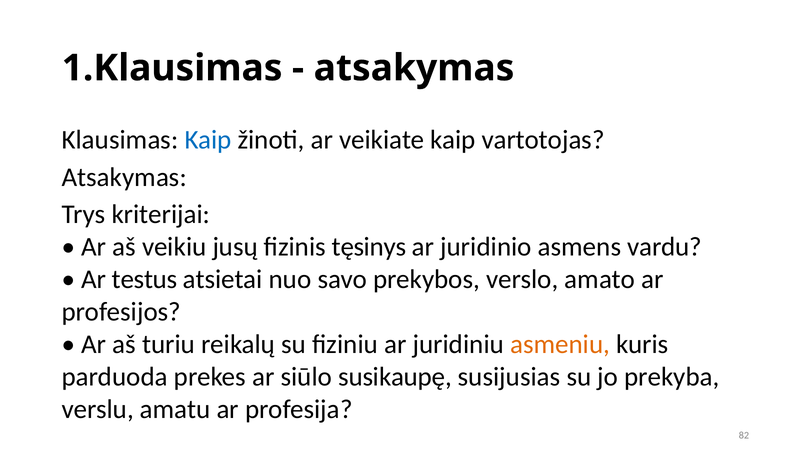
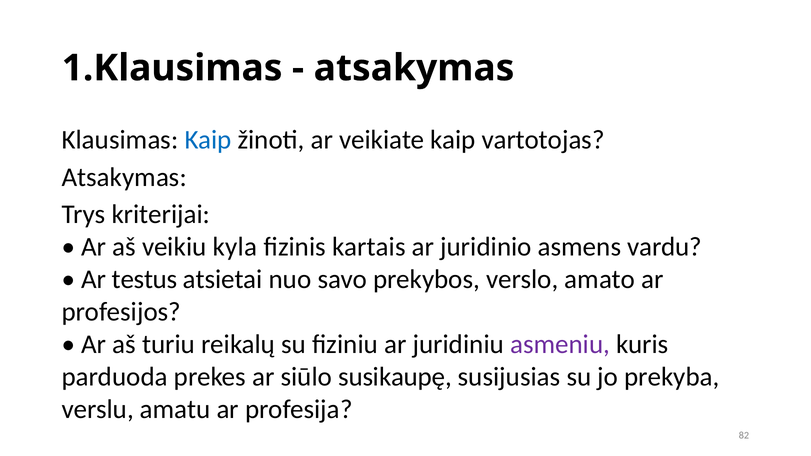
jusų: jusų -> kyla
tęsinys: tęsinys -> kartais
asmeniu colour: orange -> purple
